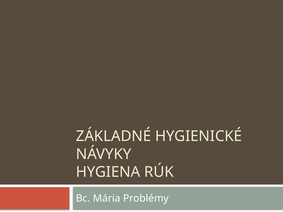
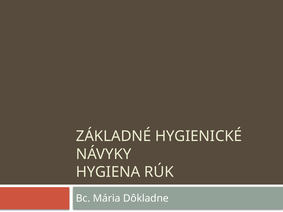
Problémy: Problémy -> Dôkladne
